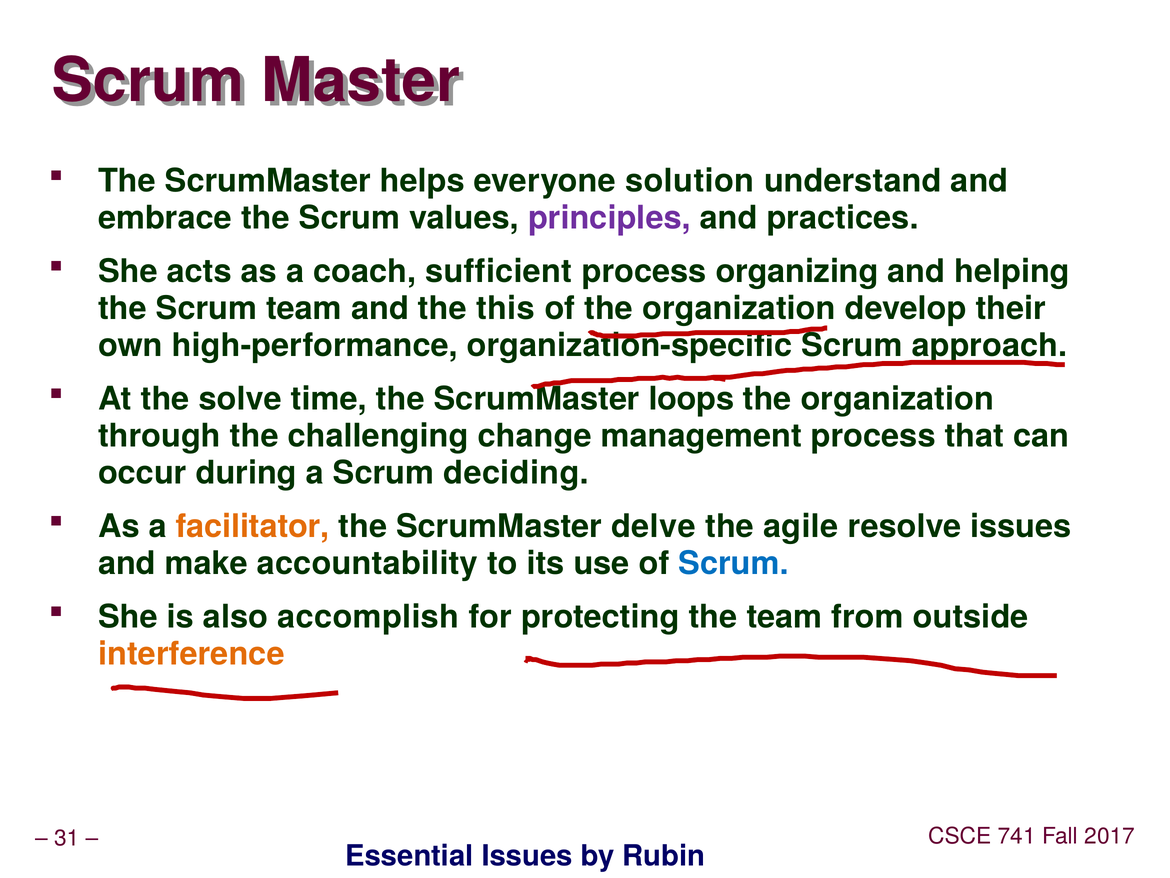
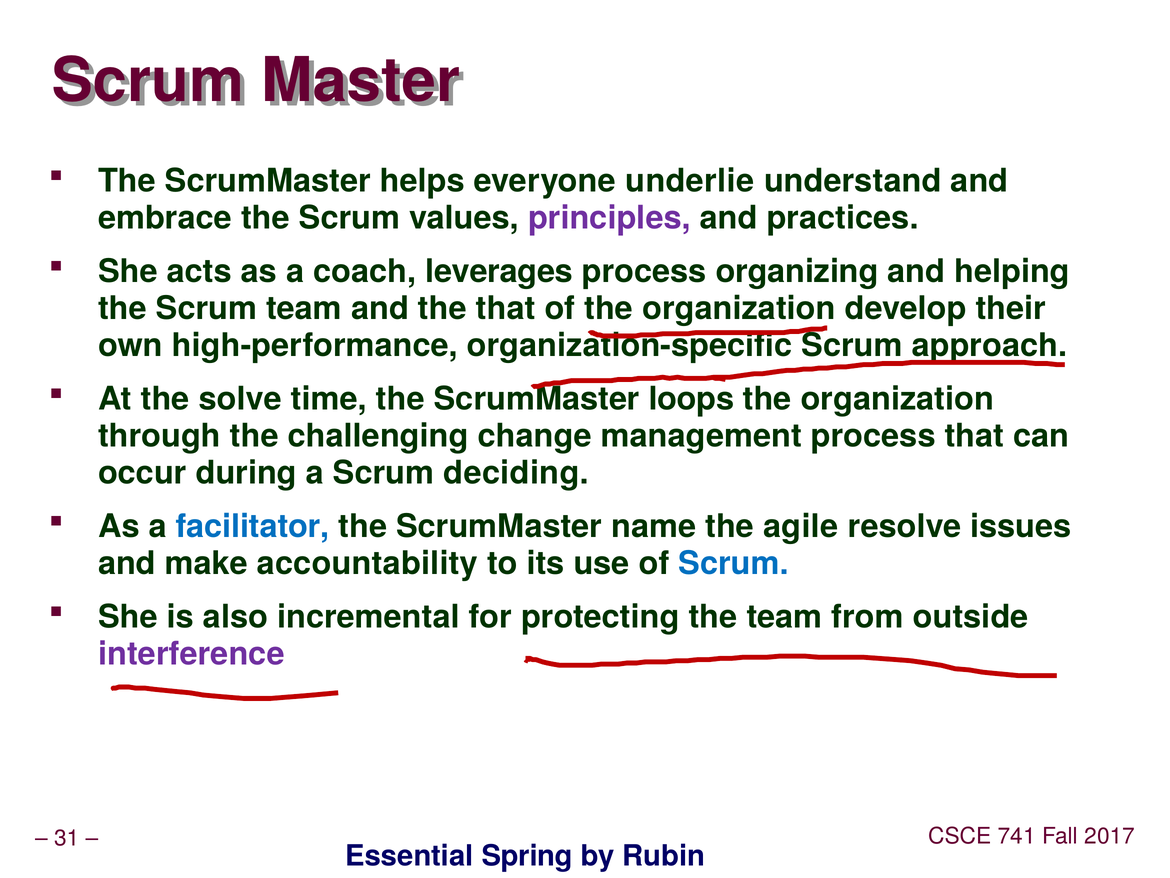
solution: solution -> underlie
sufficient: sufficient -> leverages
the this: this -> that
facilitator colour: orange -> blue
delve: delve -> name
accomplish: accomplish -> incremental
interference colour: orange -> purple
Essential Issues: Issues -> Spring
